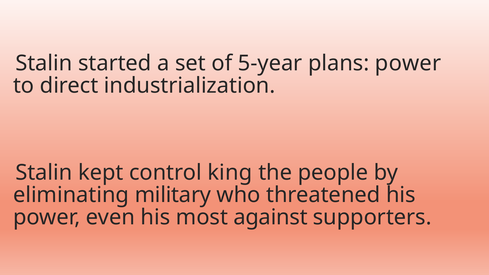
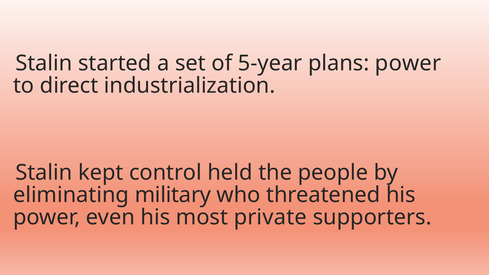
king: king -> held
against: against -> private
